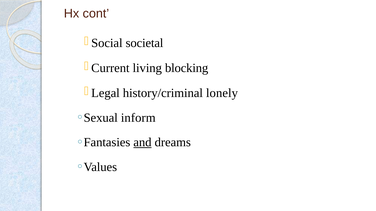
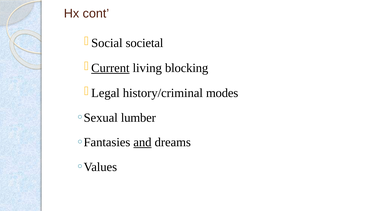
Current underline: none -> present
lonely: lonely -> modes
inform: inform -> lumber
